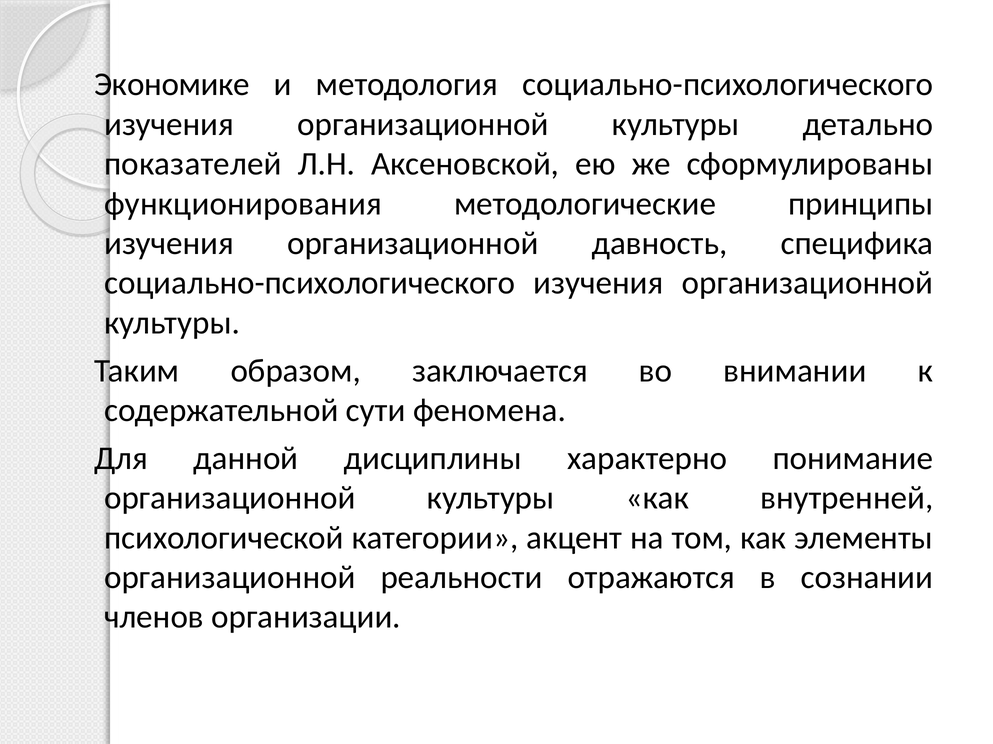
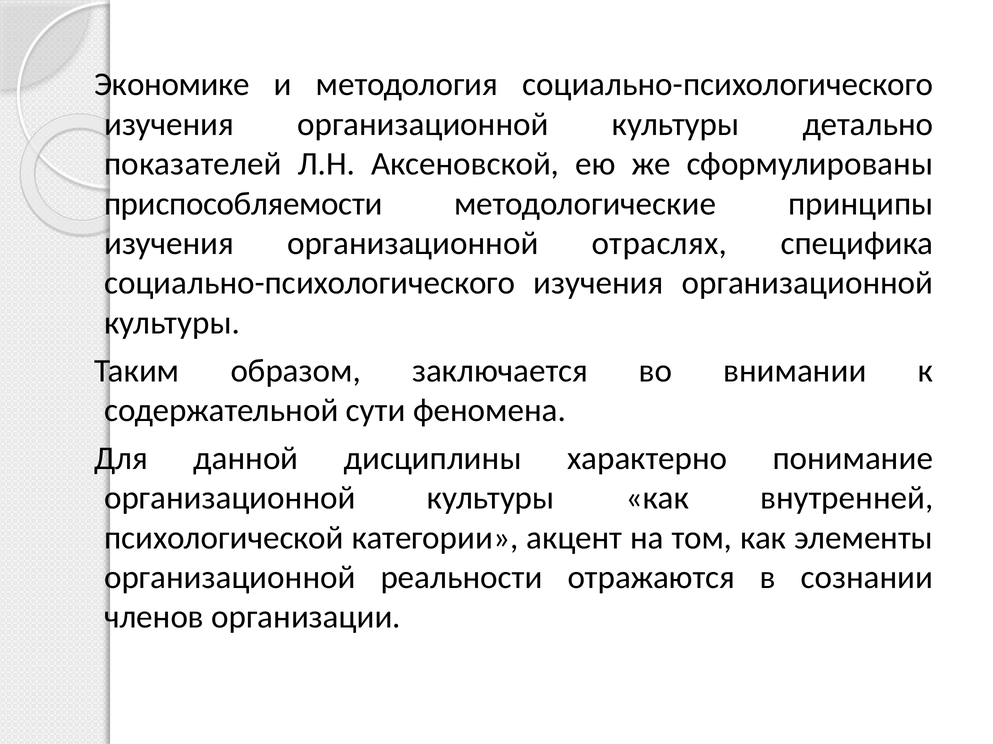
функционирования: функционирования -> приспособляемости
давность: давность -> отраслях
